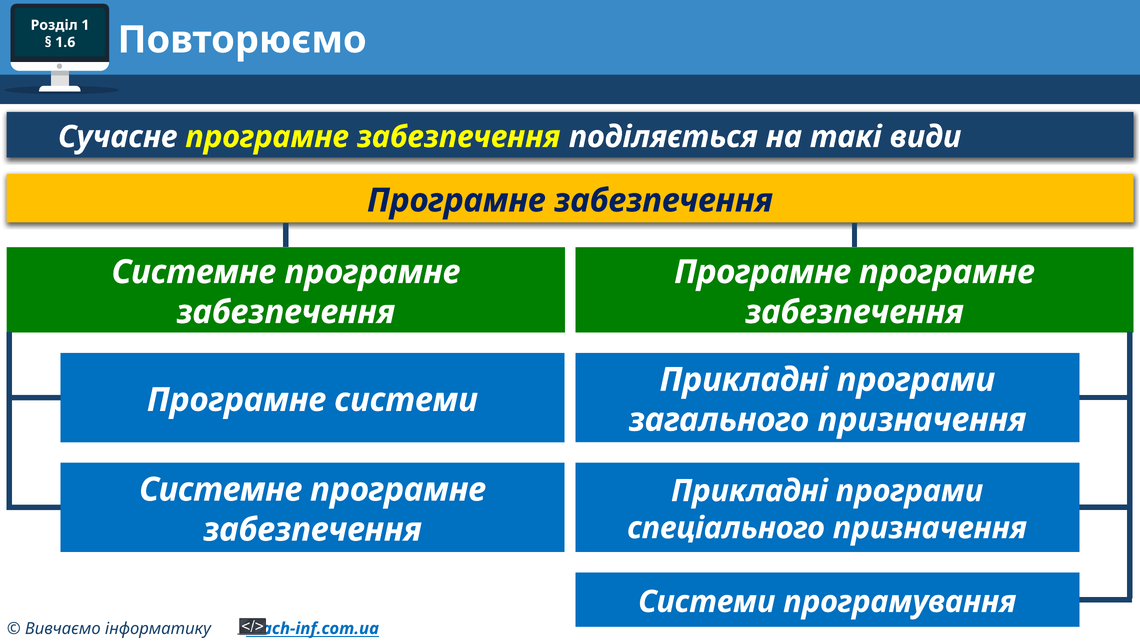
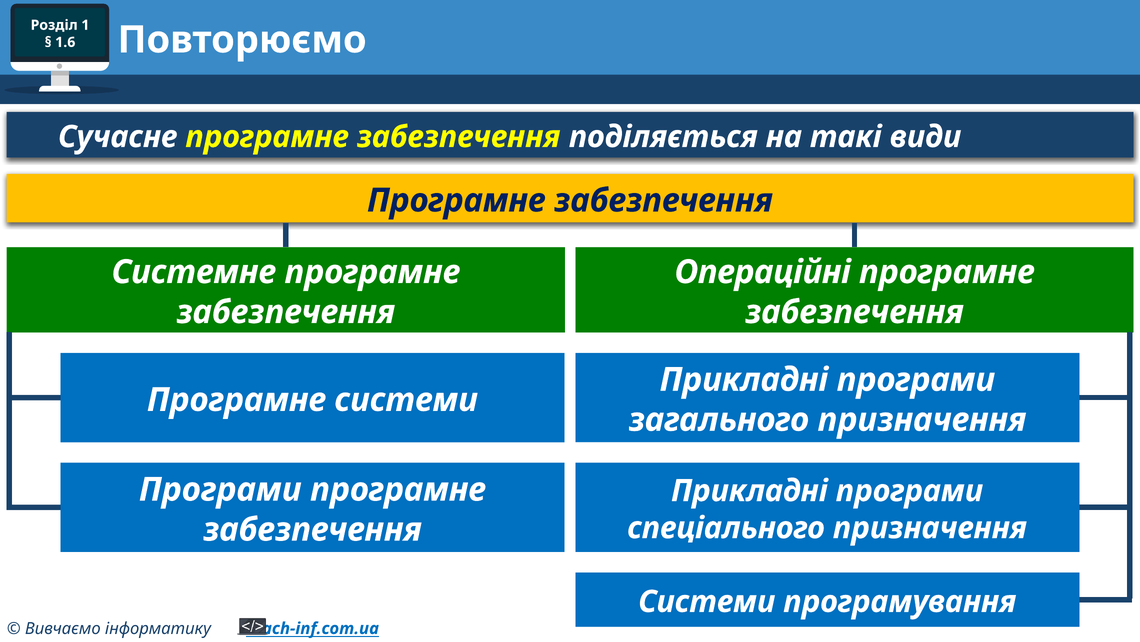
Програмне at (763, 272): Програмне -> Операційні
Системне at (221, 489): Системне -> Програми
